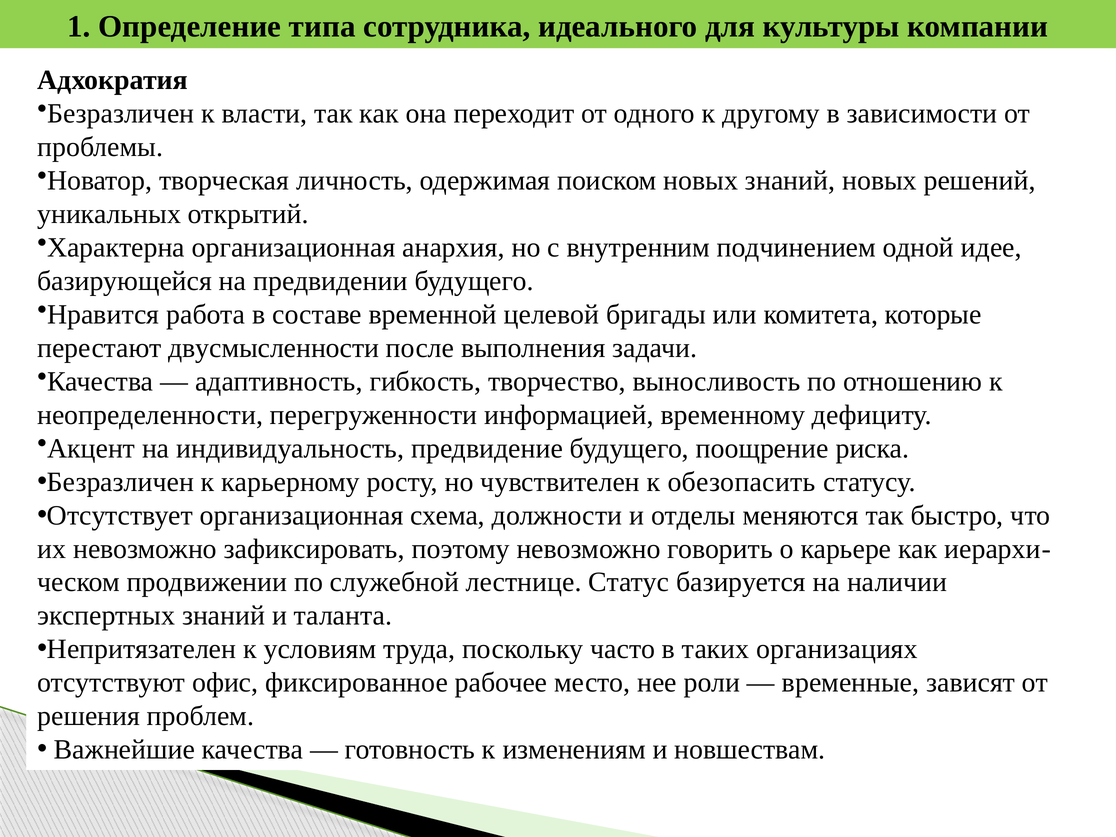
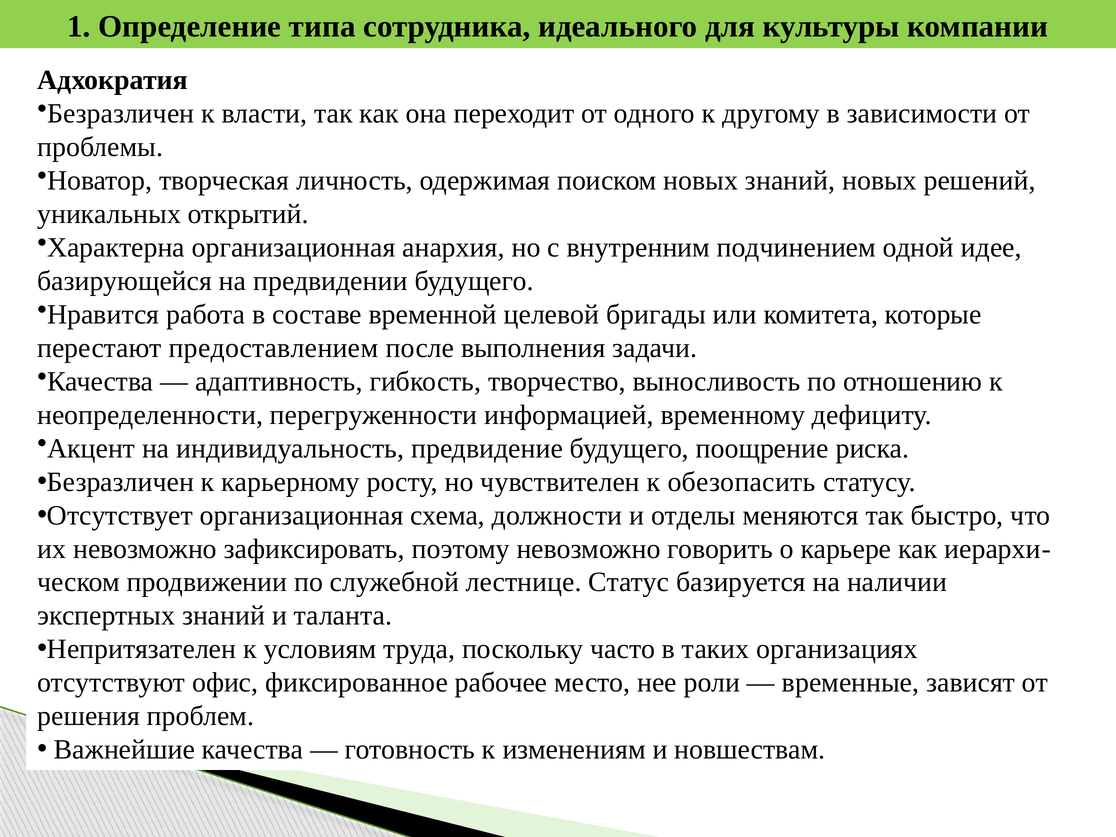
двусмысленности: двусмысленности -> предоставлением
